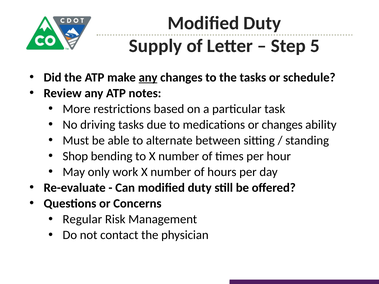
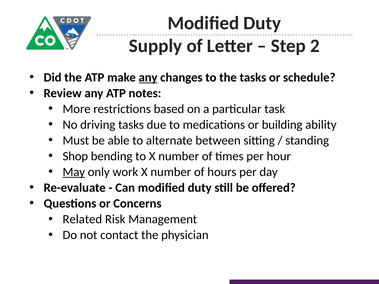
5: 5 -> 2
or changes: changes -> building
May underline: none -> present
Regular: Regular -> Related
